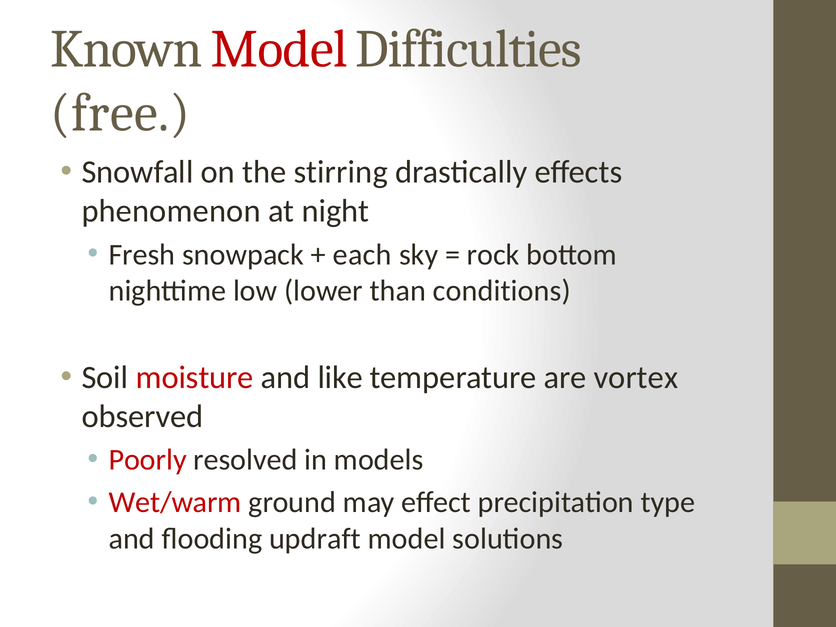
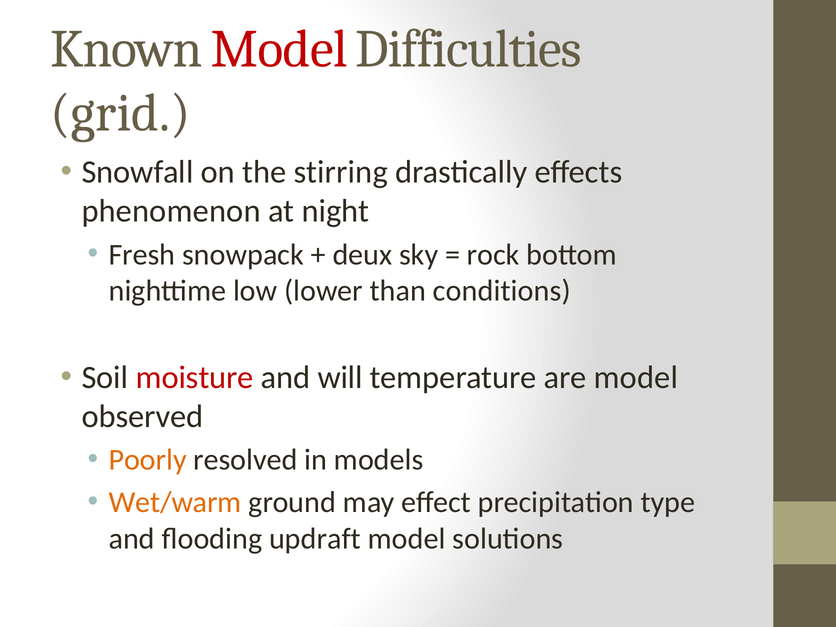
free: free -> grid
each: each -> deux
like: like -> will
are vortex: vortex -> model
Poorly colour: red -> orange
Wet/warm colour: red -> orange
